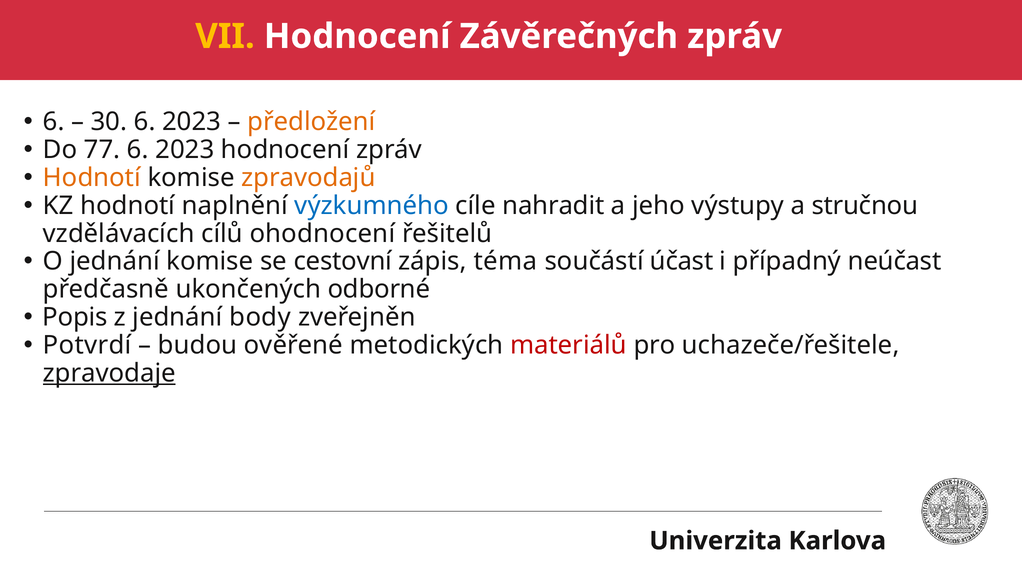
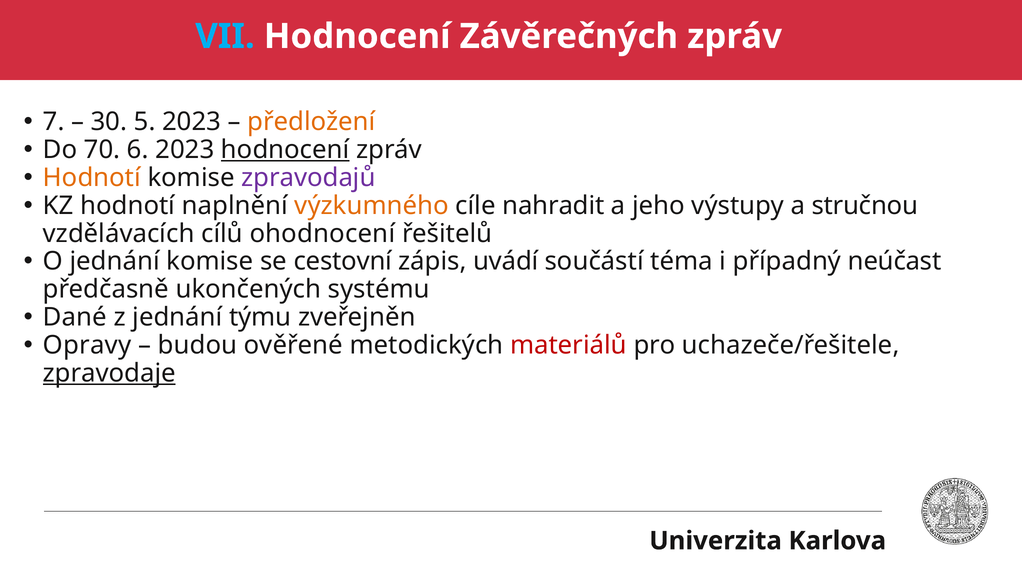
VII colour: yellow -> light blue
6 at (54, 122): 6 -> 7
30 6: 6 -> 5
77: 77 -> 70
hodnocení at (285, 150) underline: none -> present
zpravodajů colour: orange -> purple
výzkumného colour: blue -> orange
téma: téma -> uvádí
účast: účast -> téma
odborné: odborné -> systému
Popis: Popis -> Dané
body: body -> týmu
Potvrdí: Potvrdí -> Opravy
